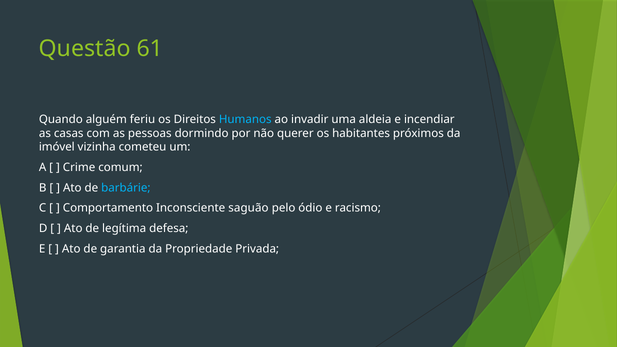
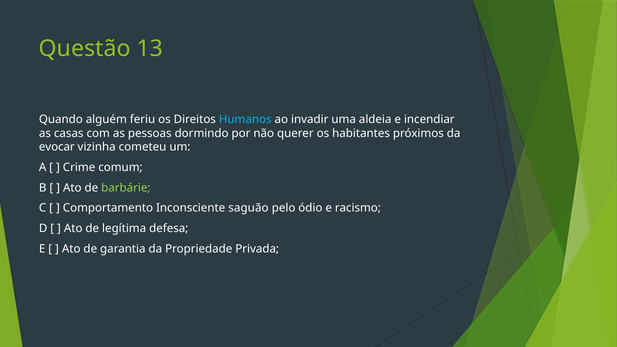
61: 61 -> 13
imóvel: imóvel -> evocar
barbárie colour: light blue -> light green
